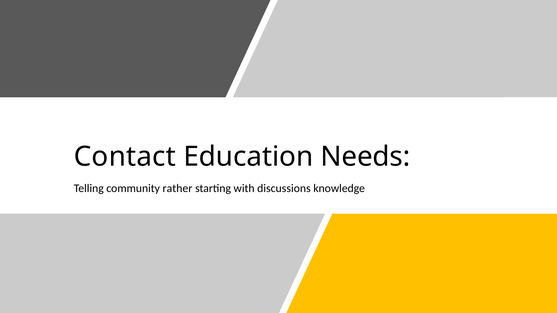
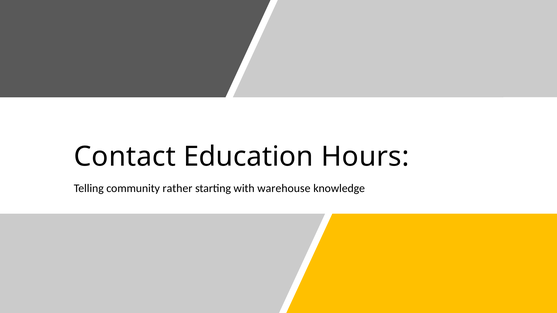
Needs: Needs -> Hours
discussions: discussions -> warehouse
